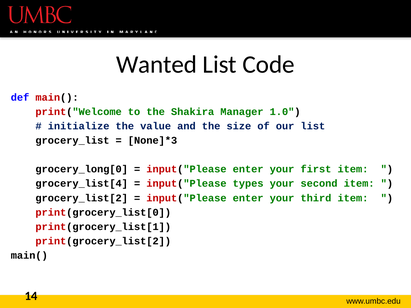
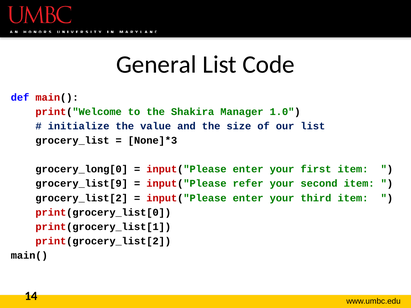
Wanted: Wanted -> General
grocery_list[4: grocery_list[4 -> grocery_list[9
types: types -> refer
